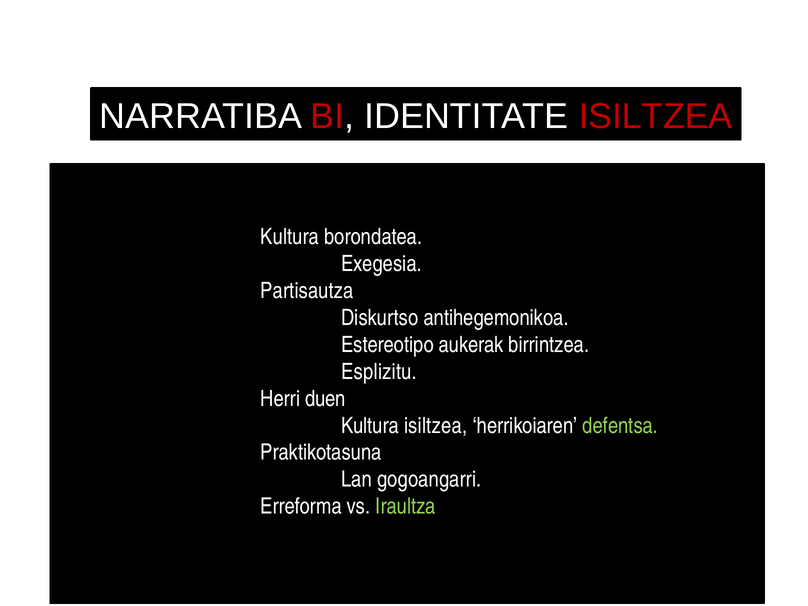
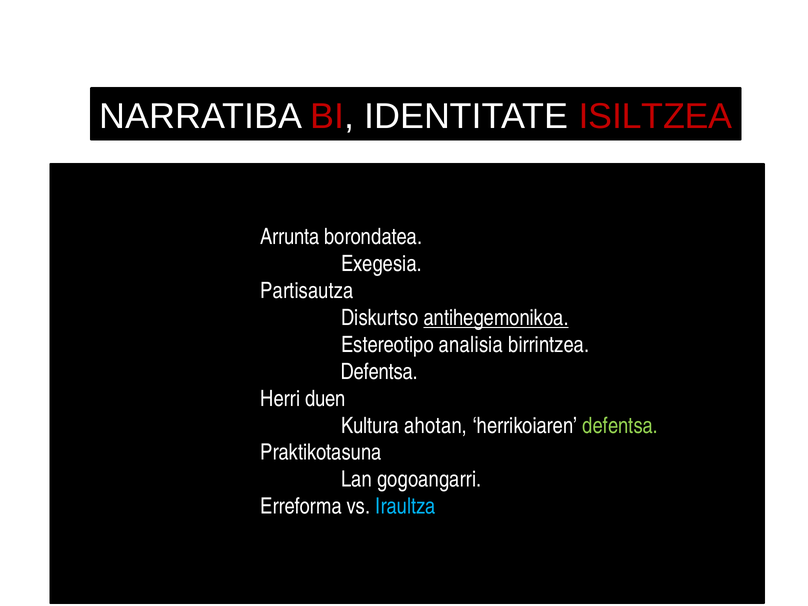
Kultura at (290, 237): Kultura -> Arrunta
antihegemonikoa underline: none -> present
aukerak: aukerak -> analisia
Esplizitu at (379, 372): Esplizitu -> Defentsa
Kultura isiltzea: isiltzea -> ahotan
Iraultza colour: light green -> light blue
